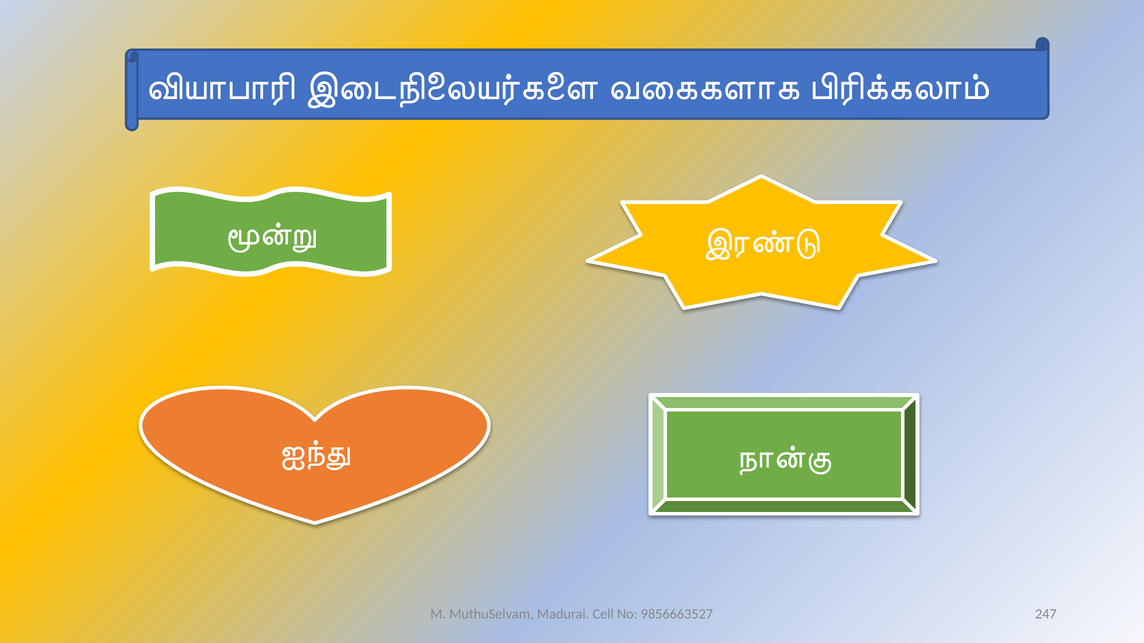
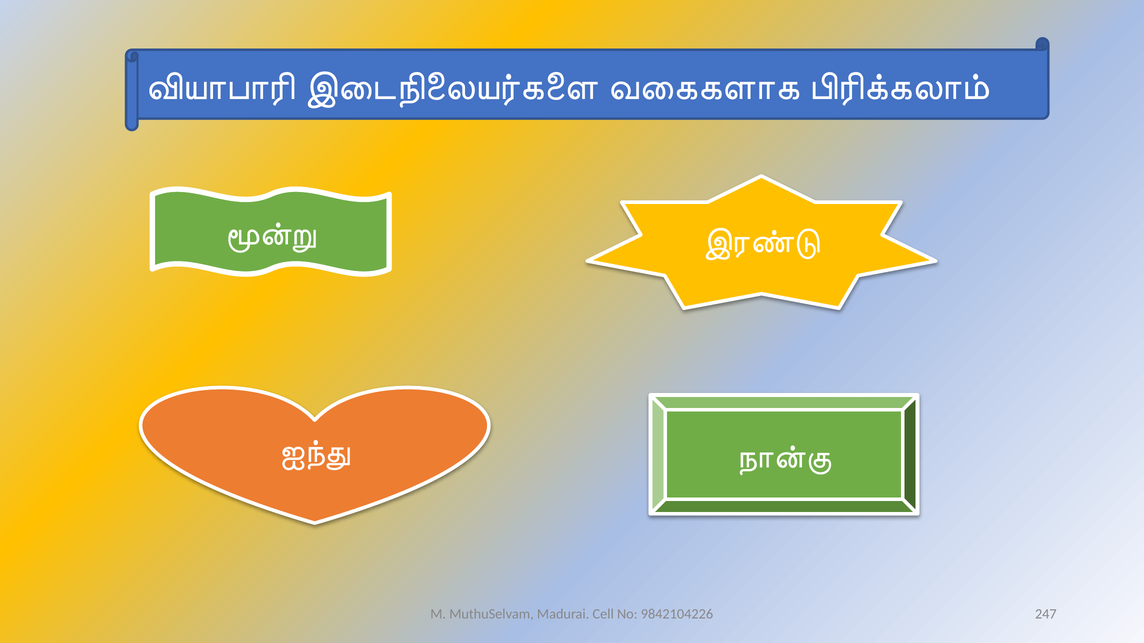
9856663527: 9856663527 -> 9842104226
